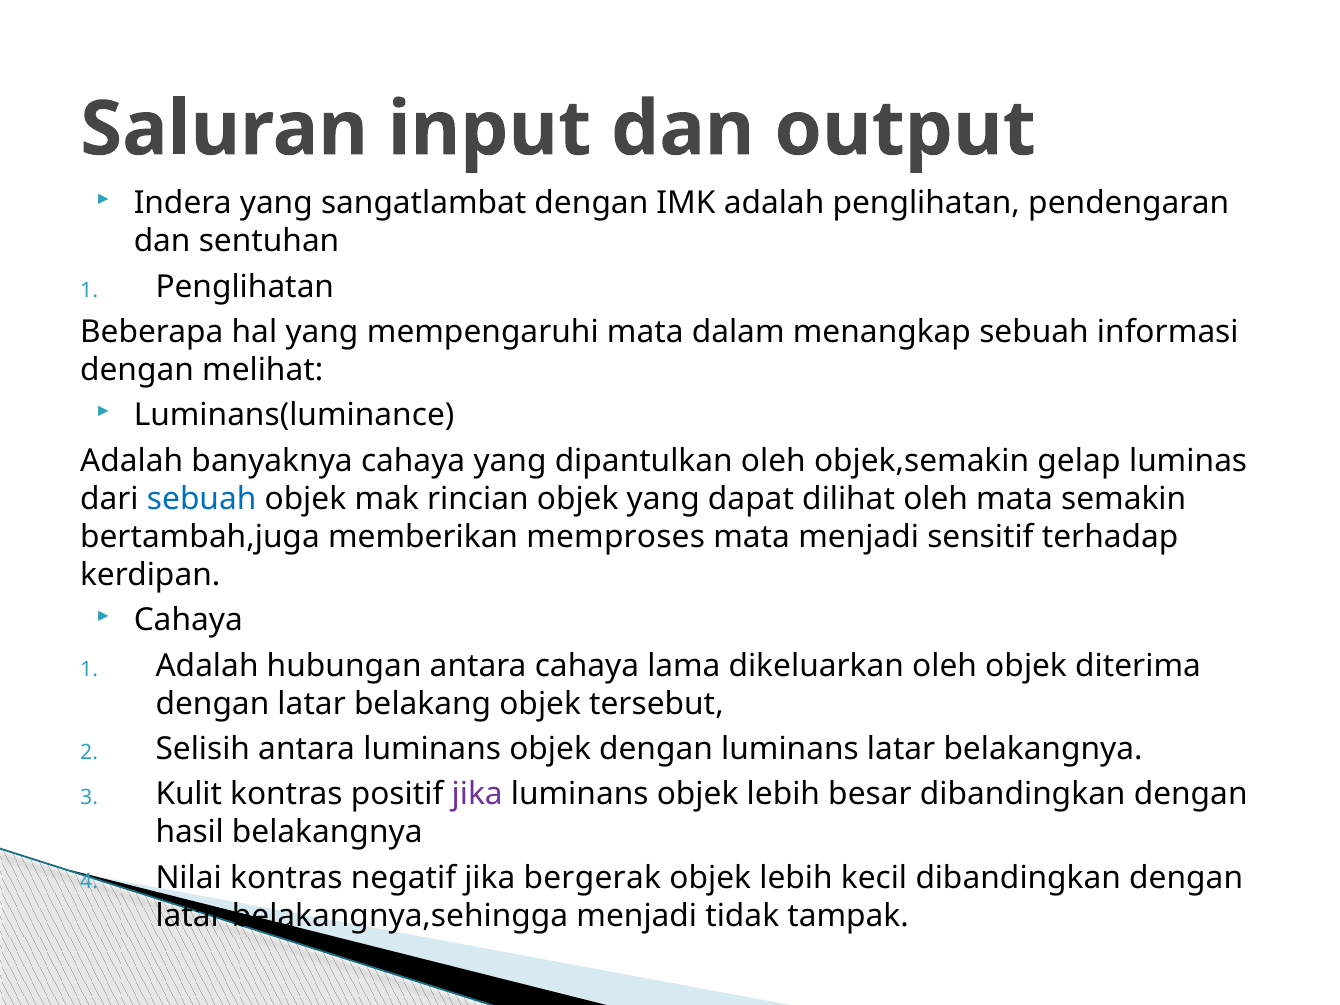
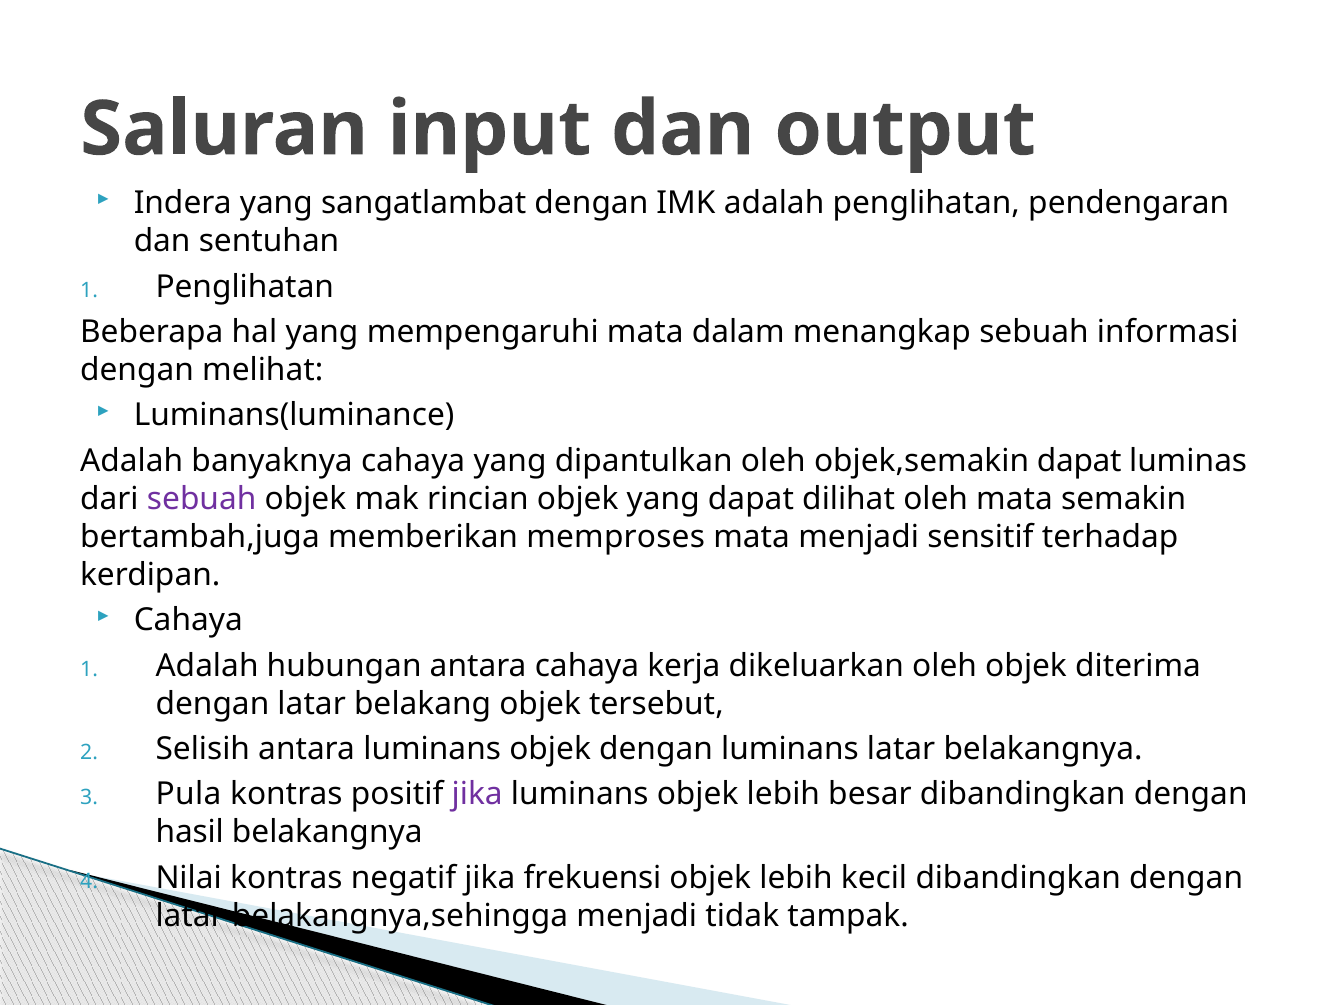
objek,semakin gelap: gelap -> dapat
sebuah at (202, 499) colour: blue -> purple
lama: lama -> kerja
Kulit: Kulit -> Pula
bergerak: bergerak -> frekuensi
